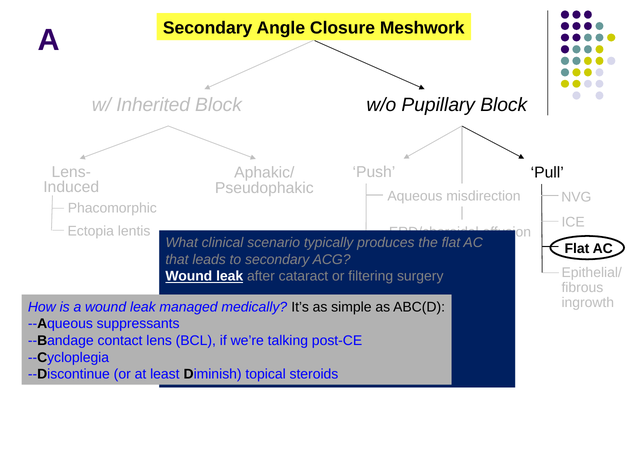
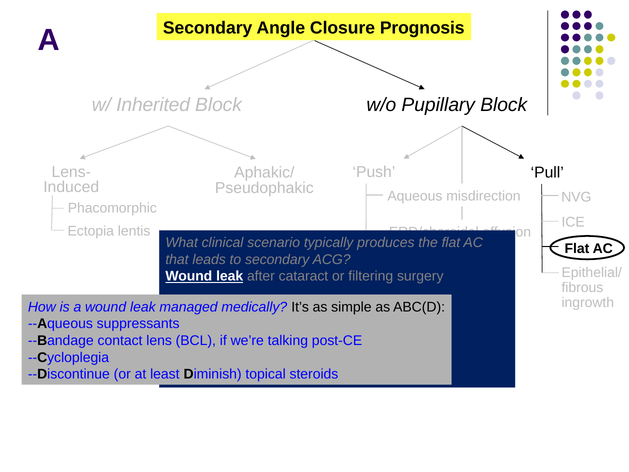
Meshwork: Meshwork -> Prognosis
